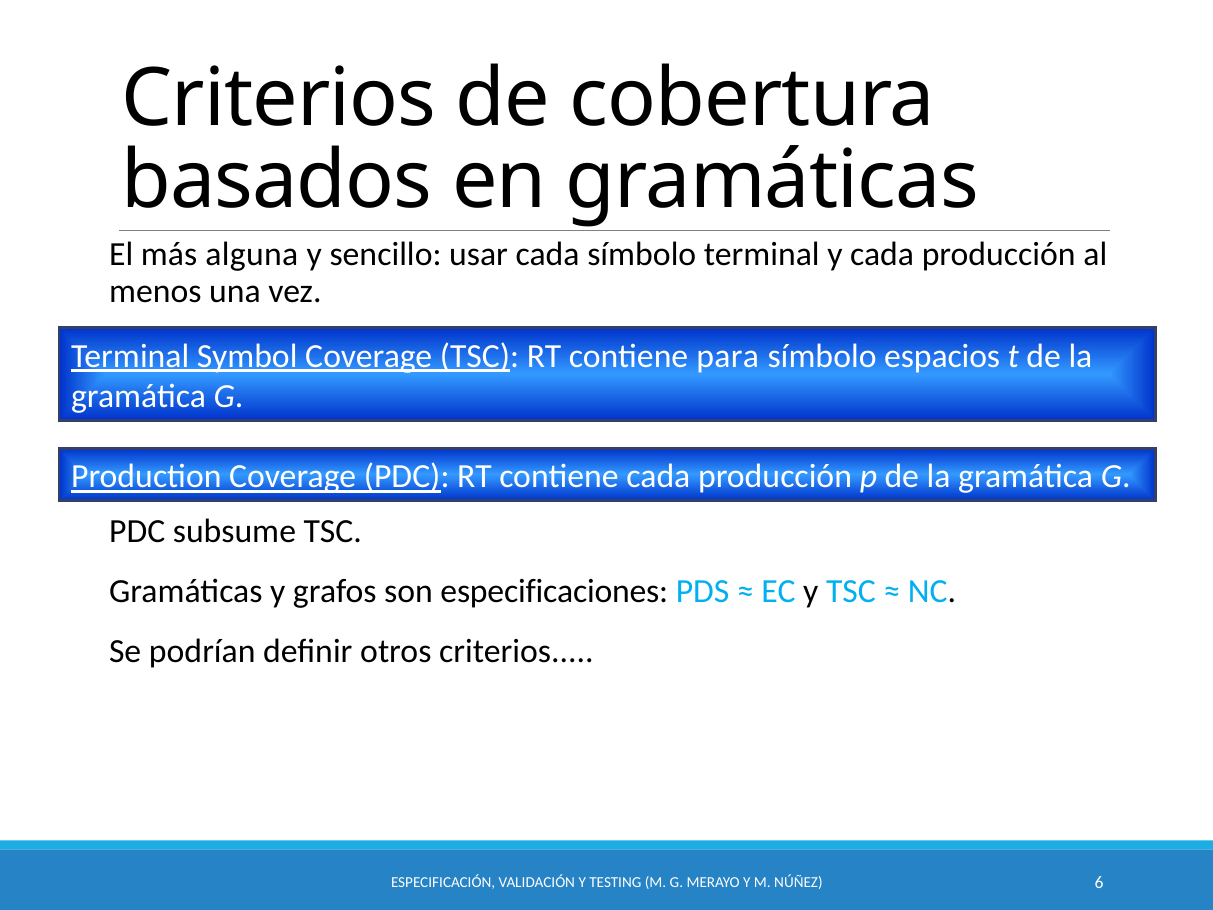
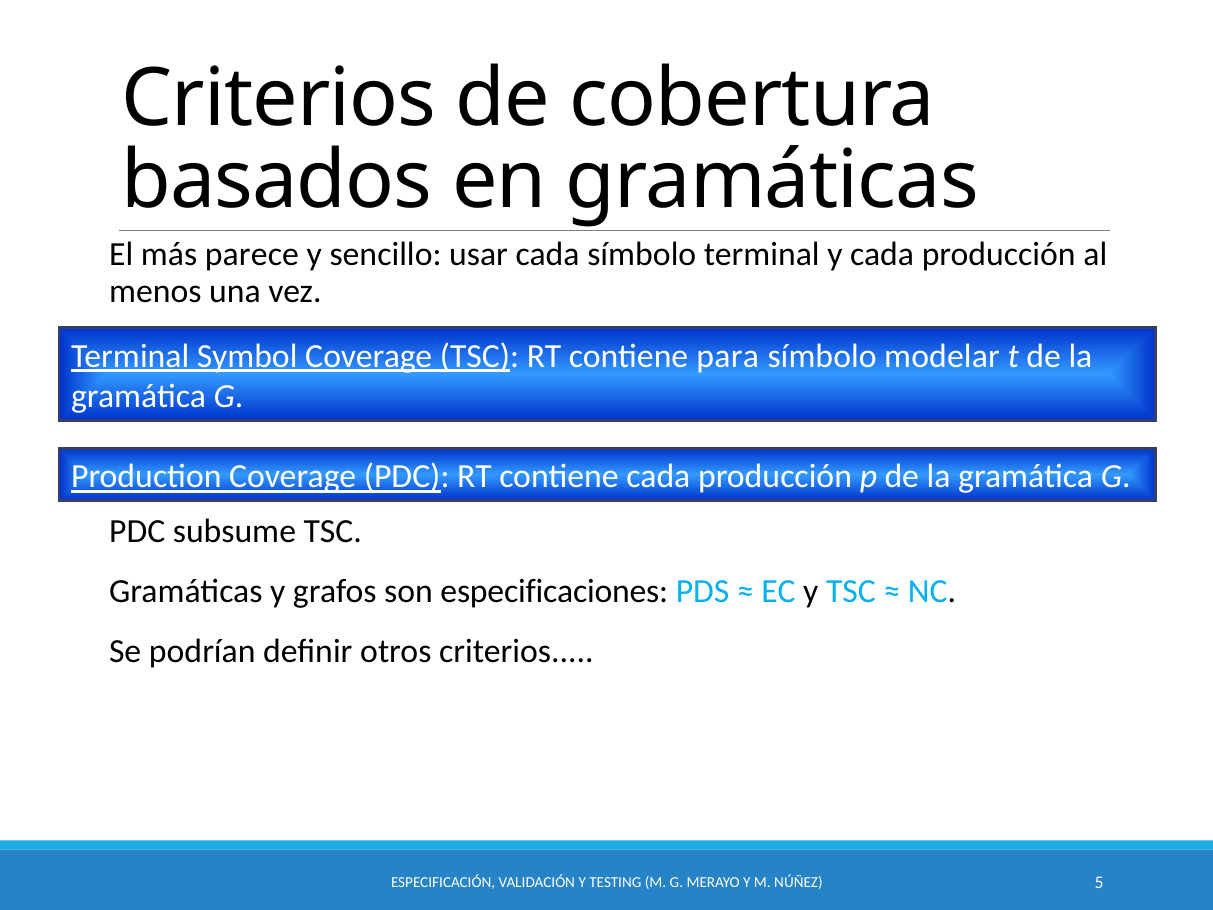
alguna: alguna -> parece
espacios: espacios -> modelar
6: 6 -> 5
